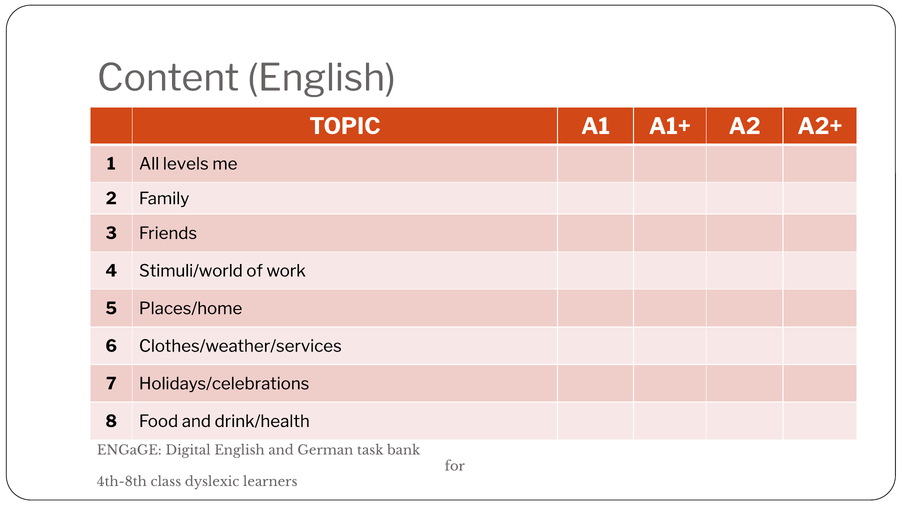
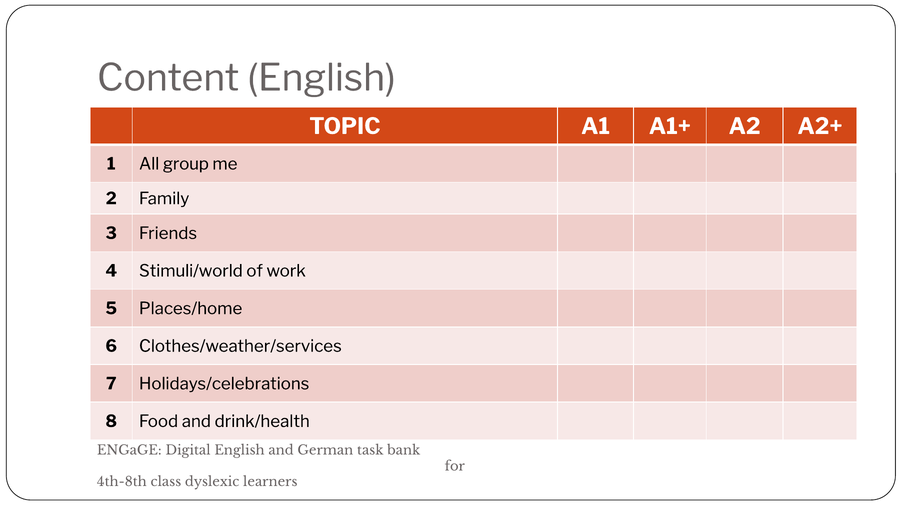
levels: levels -> group
